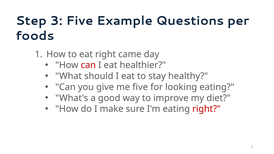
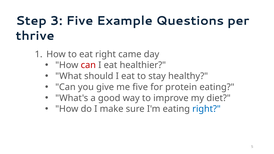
foods: foods -> thrive
looking: looking -> protein
right at (206, 109) colour: red -> blue
